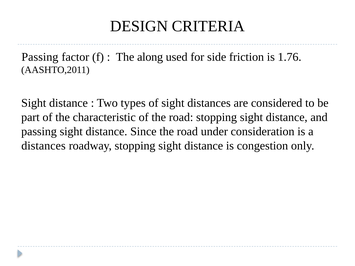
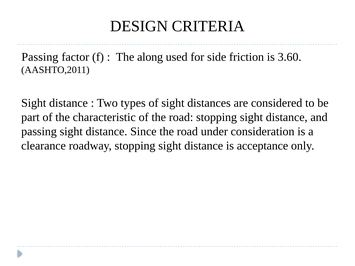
1.76: 1.76 -> 3.60
distances at (43, 146): distances -> clearance
congestion: congestion -> acceptance
